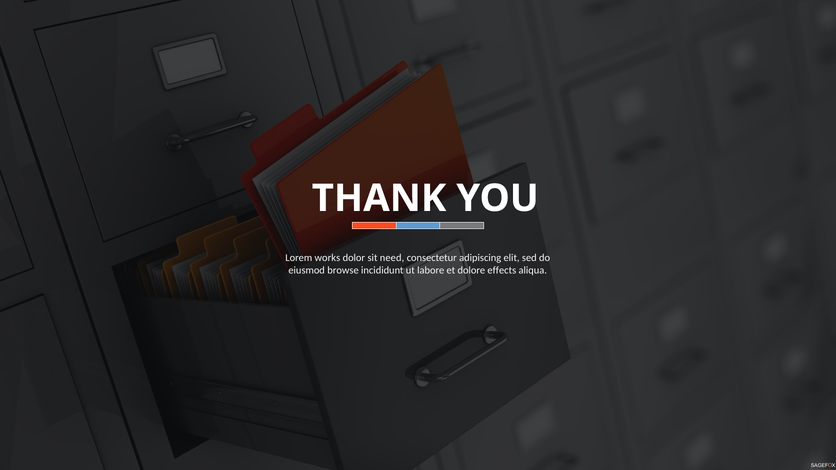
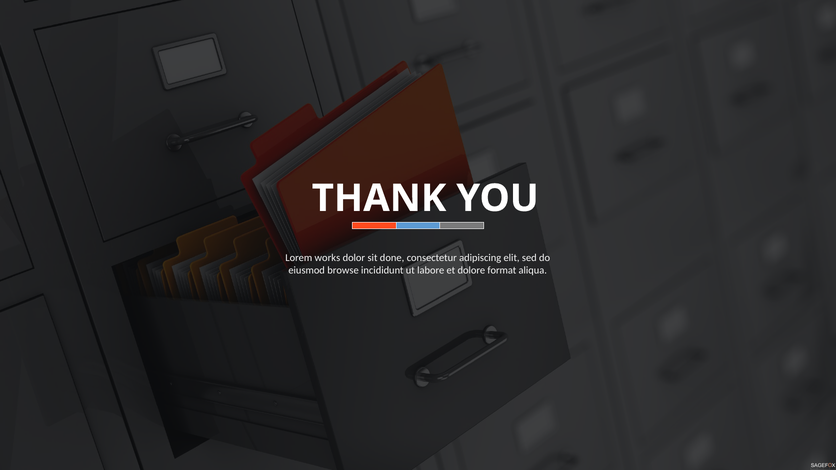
need: need -> done
effects: effects -> format
